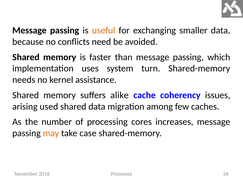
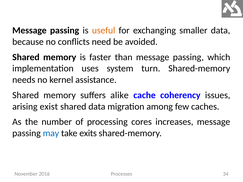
used: used -> exist
may colour: orange -> blue
case: case -> exits
